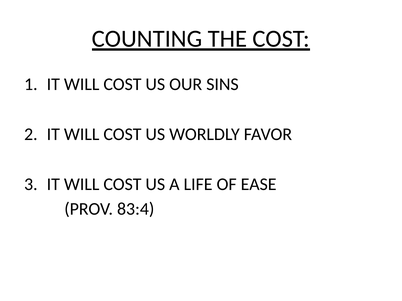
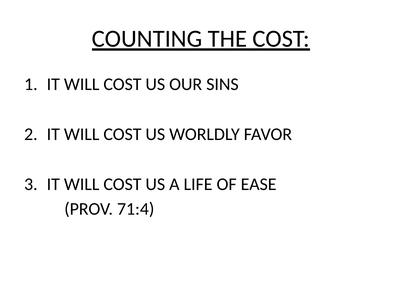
83:4: 83:4 -> 71:4
